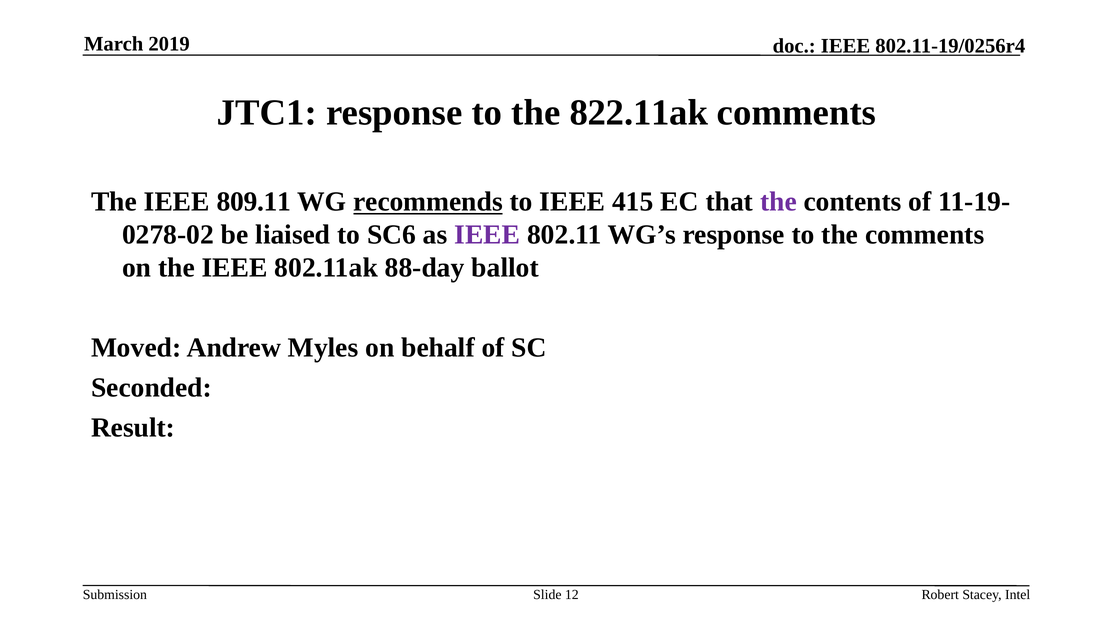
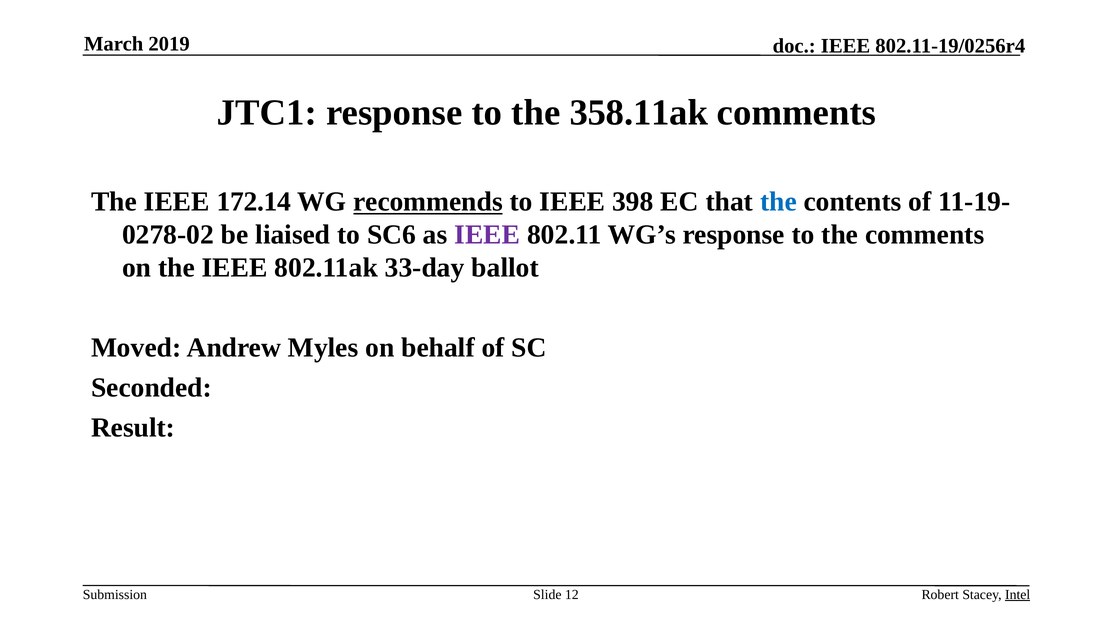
822.11ak: 822.11ak -> 358.11ak
809.11: 809.11 -> 172.14
415: 415 -> 398
the at (778, 202) colour: purple -> blue
88-day: 88-day -> 33-day
Intel underline: none -> present
